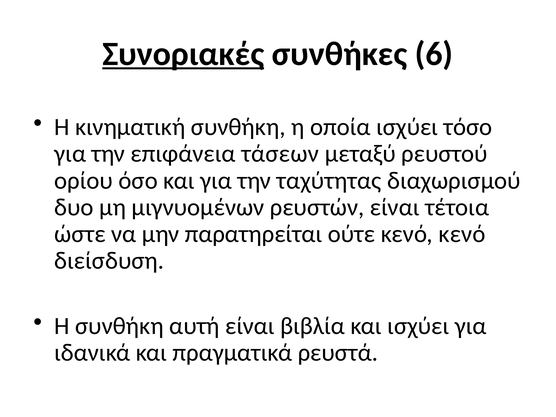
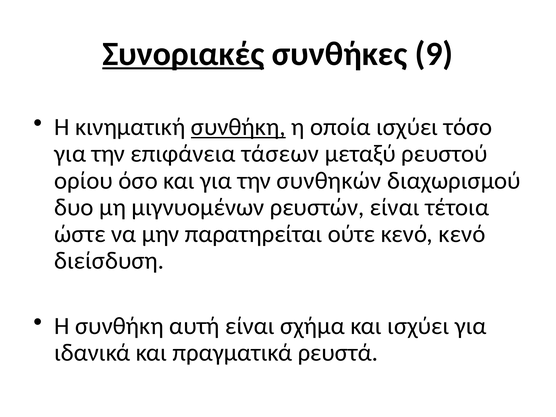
6: 6 -> 9
συνθήκη at (238, 127) underline: none -> present
ταχύτητας: ταχύτητας -> συνθηκών
βιβλία: βιβλία -> σχήμα
